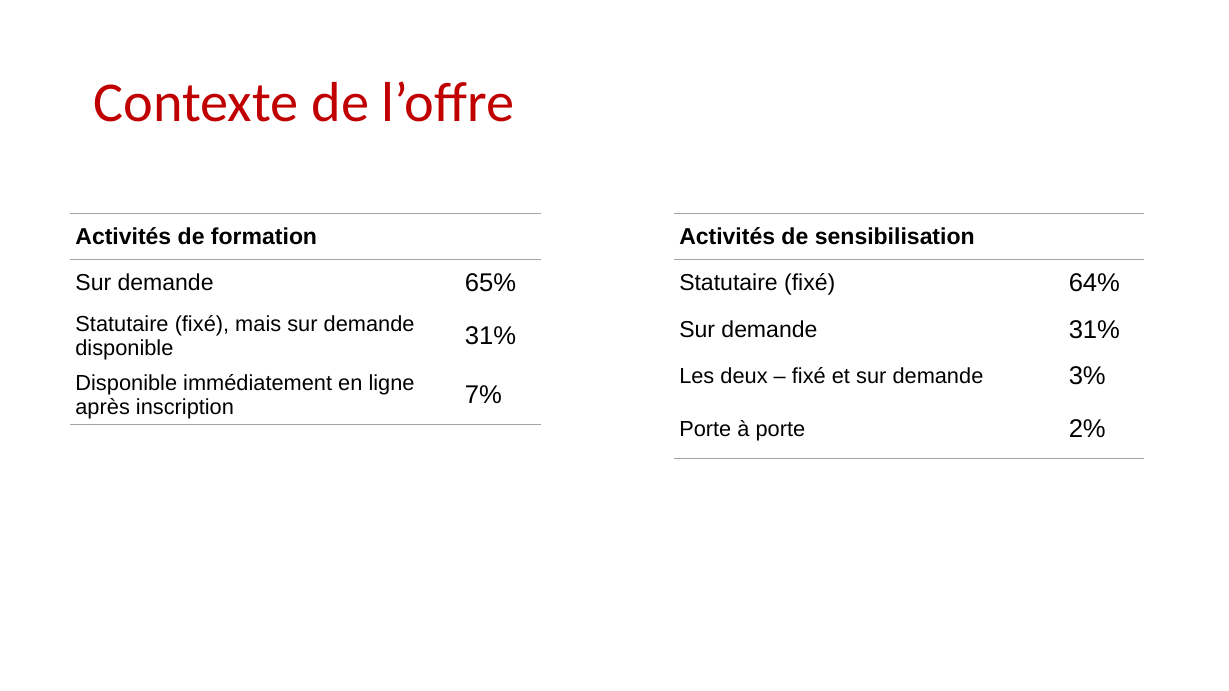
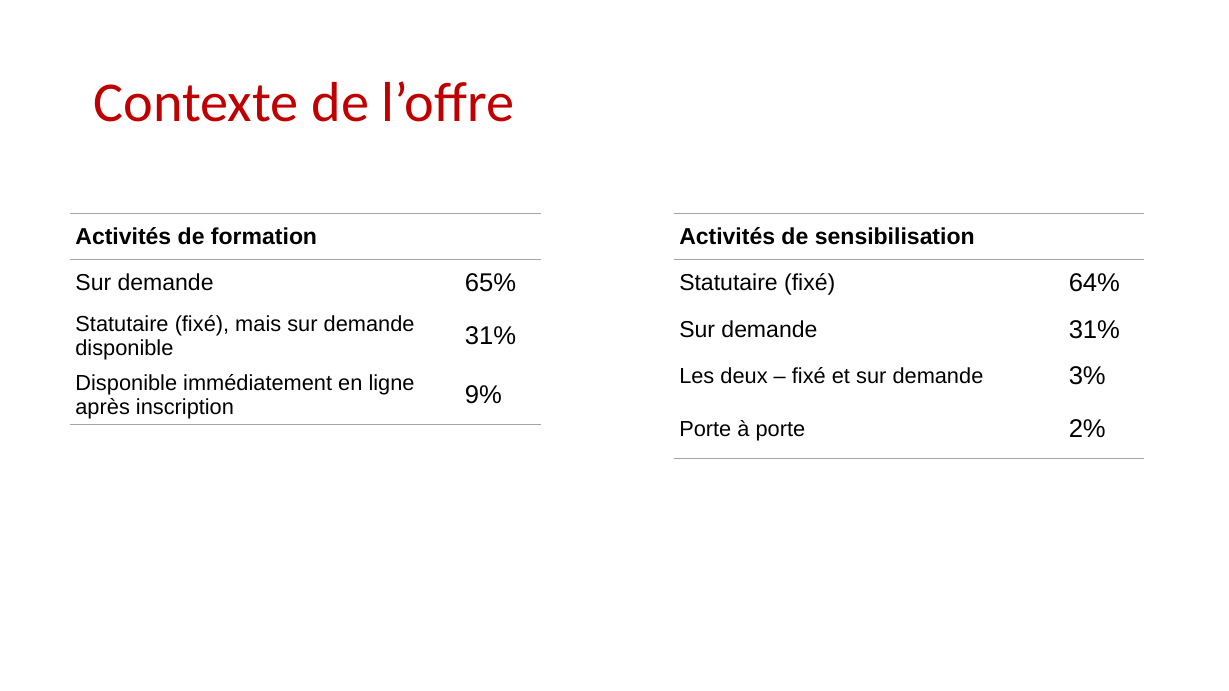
7%: 7% -> 9%
